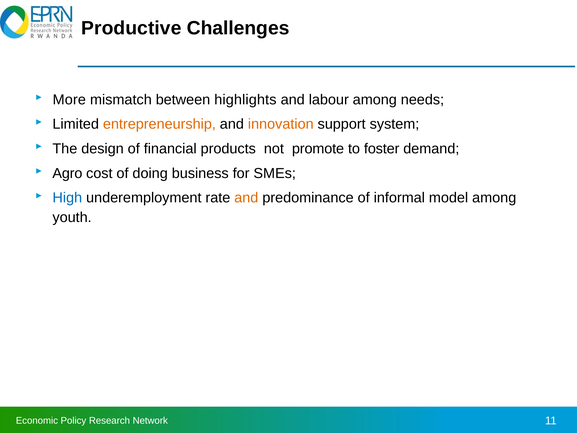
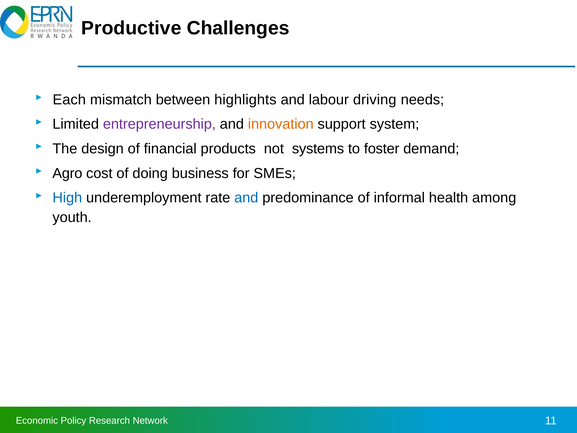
More: More -> Each
labour among: among -> driving
entrepreneurship colour: orange -> purple
promote: promote -> systems
and at (246, 198) colour: orange -> blue
model: model -> health
